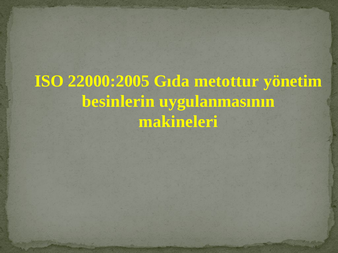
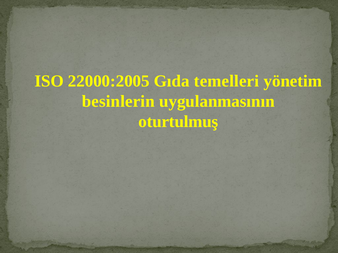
metottur: metottur -> temelleri
makineleri: makineleri -> oturtulmuş
